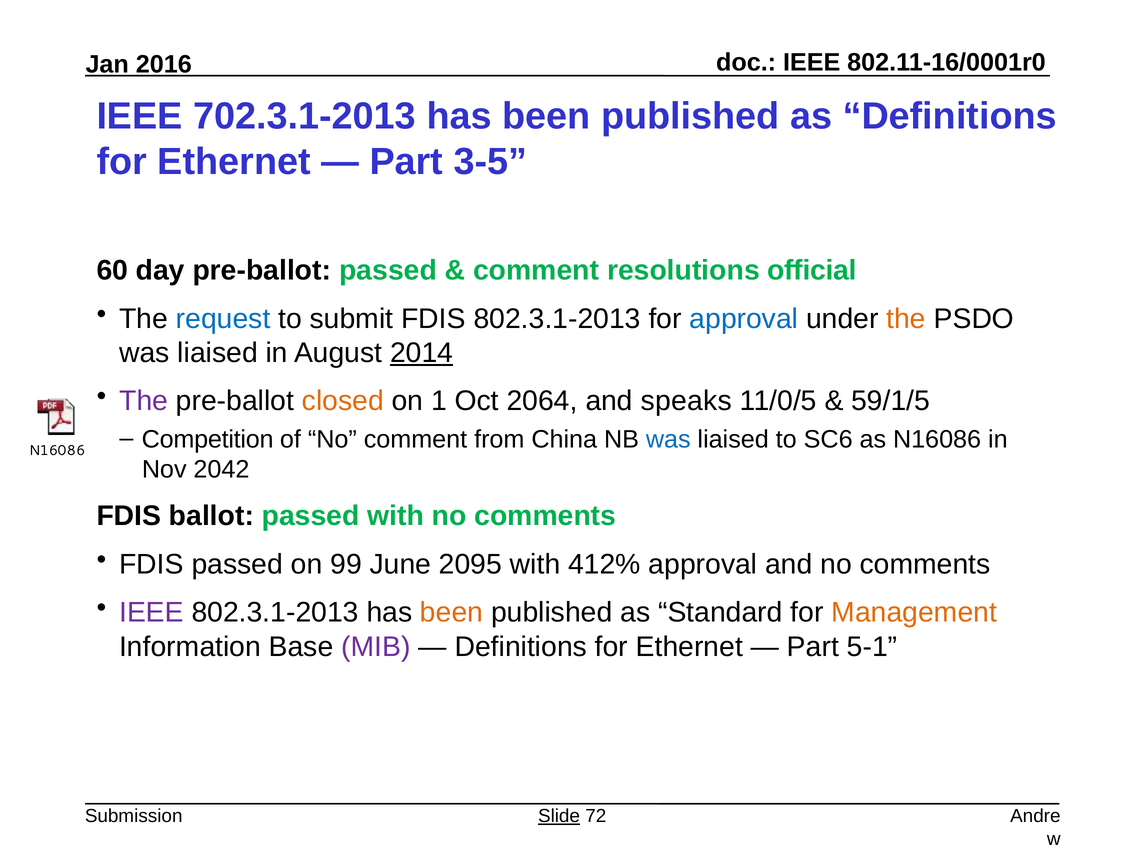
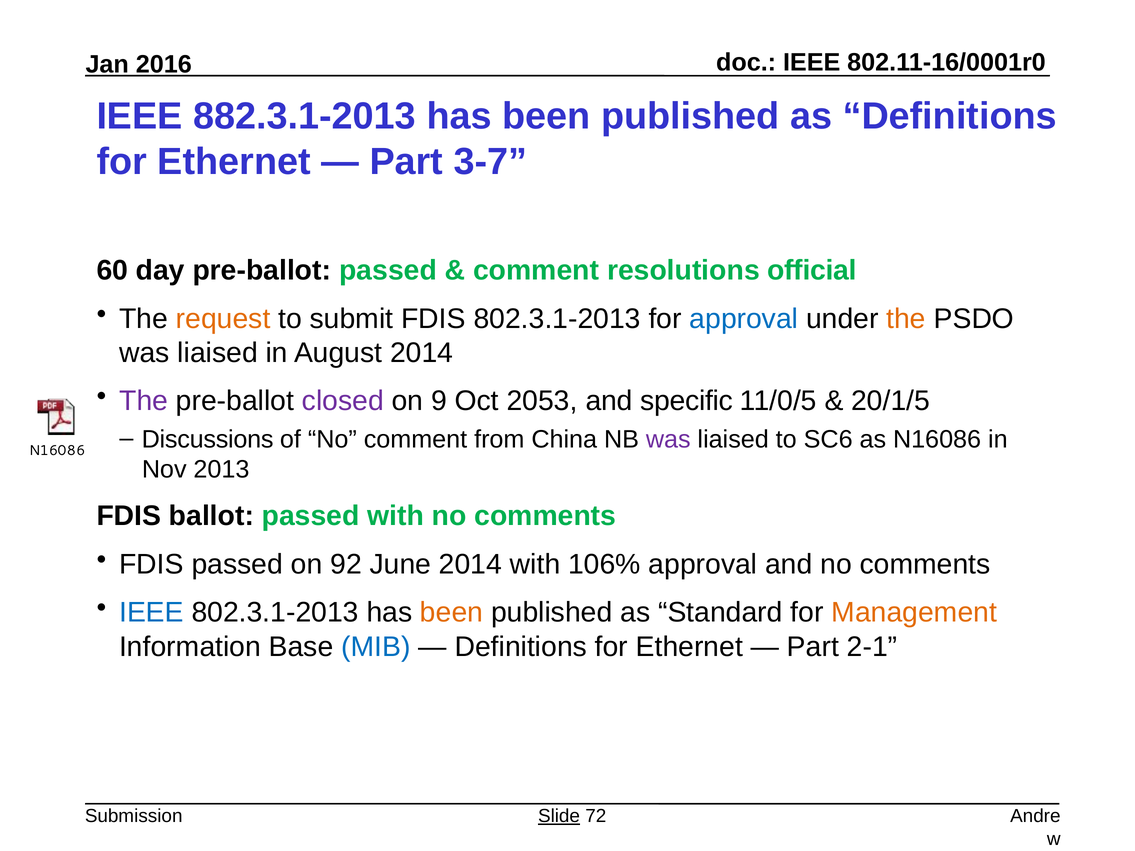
702.3.1-2013: 702.3.1-2013 -> 882.3.1-2013
3-5: 3-5 -> 3-7
request colour: blue -> orange
2014 at (422, 353) underline: present -> none
closed colour: orange -> purple
1: 1 -> 9
2064: 2064 -> 2053
speaks: speaks -> specific
59/1/5: 59/1/5 -> 20/1/5
Competition: Competition -> Discussions
was at (668, 439) colour: blue -> purple
2042: 2042 -> 2013
99: 99 -> 92
June 2095: 2095 -> 2014
412%: 412% -> 106%
IEEE at (151, 613) colour: purple -> blue
MIB colour: purple -> blue
5-1: 5-1 -> 2-1
